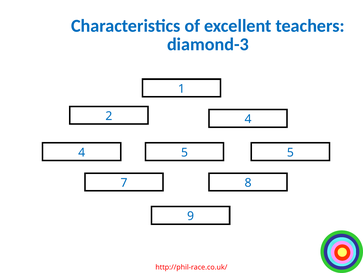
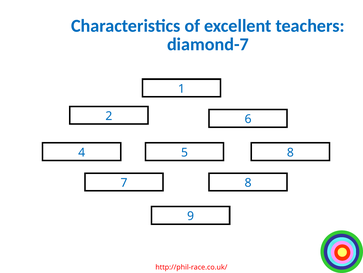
diamond-3: diamond-3 -> diamond-7
2 4: 4 -> 6
5 5: 5 -> 8
